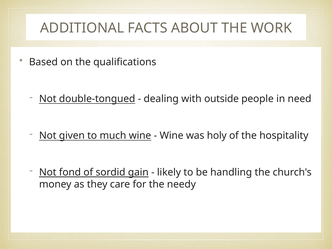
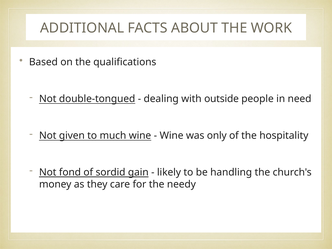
holy: holy -> only
